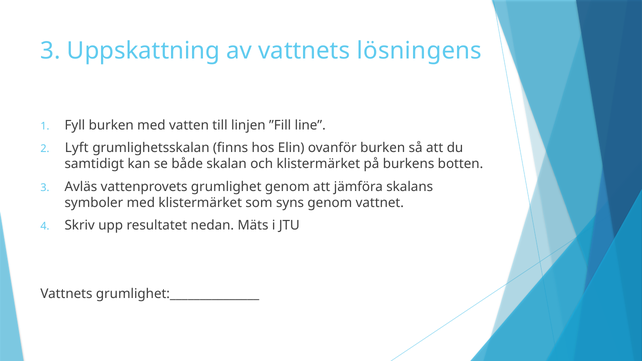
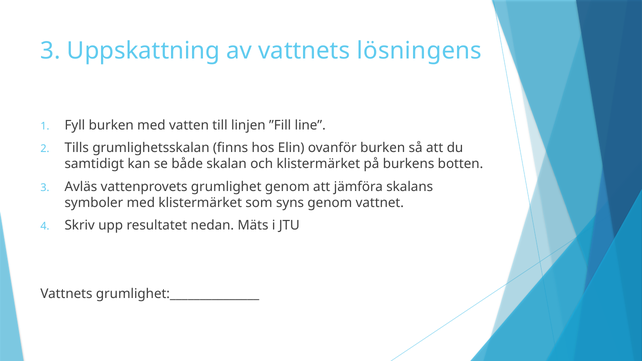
Lyft: Lyft -> Tills
